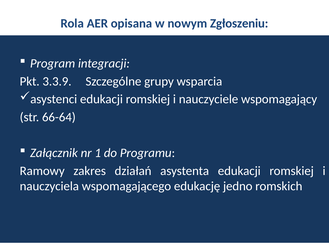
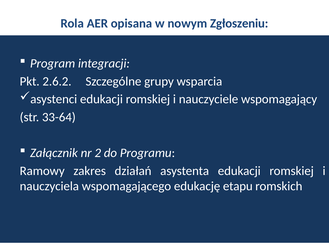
3.3.9: 3.3.9 -> 2.6.2
66-64: 66-64 -> 33-64
1: 1 -> 2
jedno: jedno -> etapu
